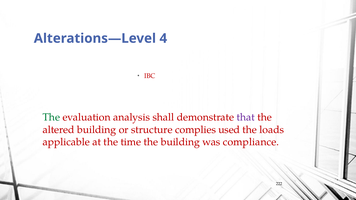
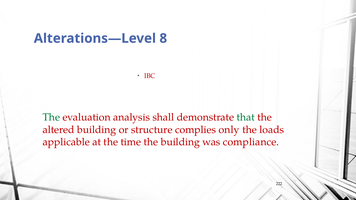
4: 4 -> 8
that colour: purple -> green
used: used -> only
